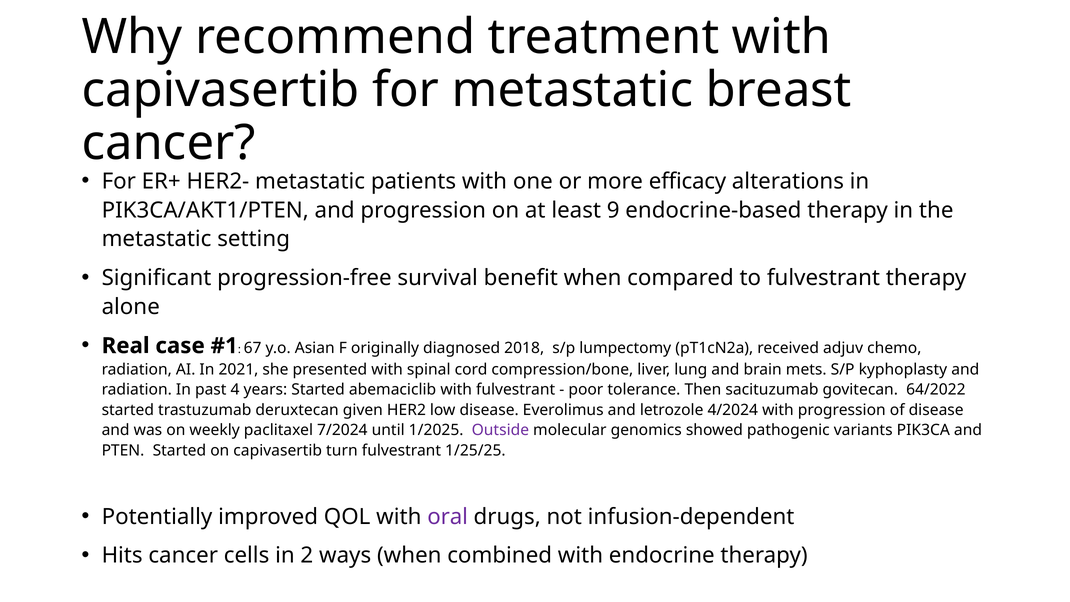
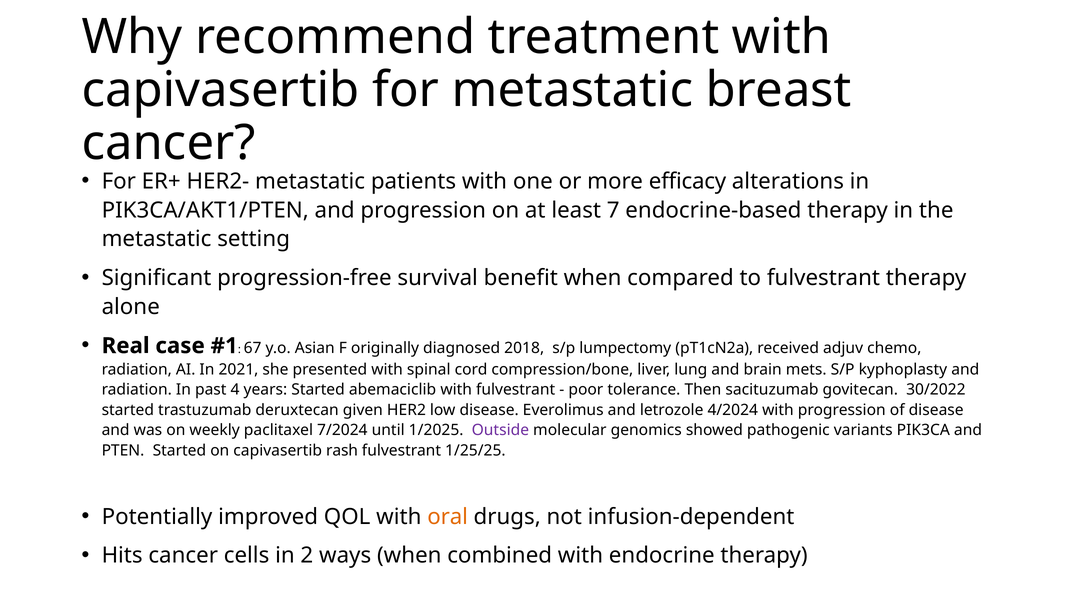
9: 9 -> 7
64/2022: 64/2022 -> 30/2022
turn: turn -> rash
oral colour: purple -> orange
